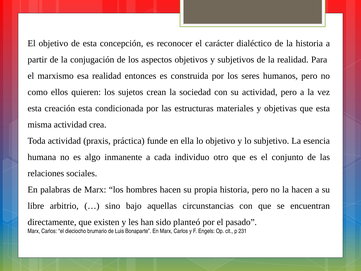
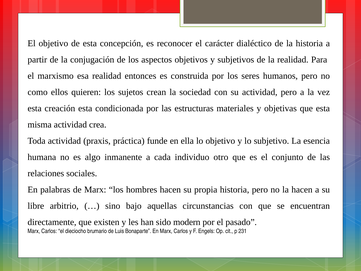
planteó: planteó -> modern
